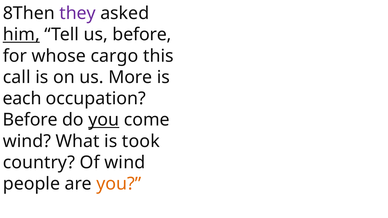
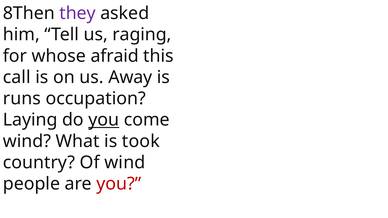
him underline: present -> none
us before: before -> raging
cargo: cargo -> afraid
More: More -> Away
each: each -> runs
Before at (30, 120): Before -> Laying
you at (119, 184) colour: orange -> red
